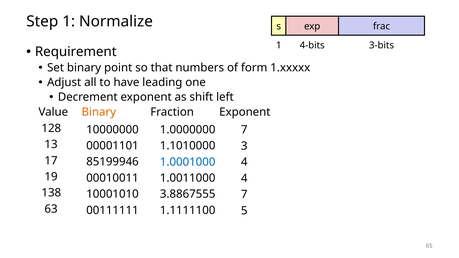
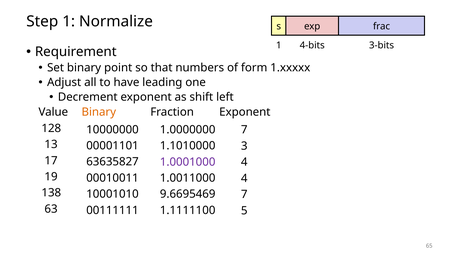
85199946: 85199946 -> 63635827
1.0001000 colour: blue -> purple
3.8867555: 3.8867555 -> 9.6695469
